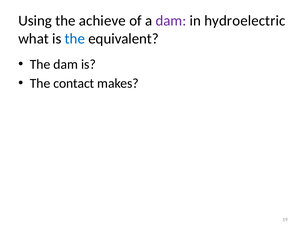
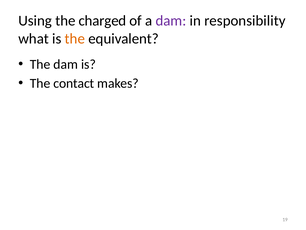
achieve: achieve -> charged
hydroelectric: hydroelectric -> responsibility
the at (75, 39) colour: blue -> orange
